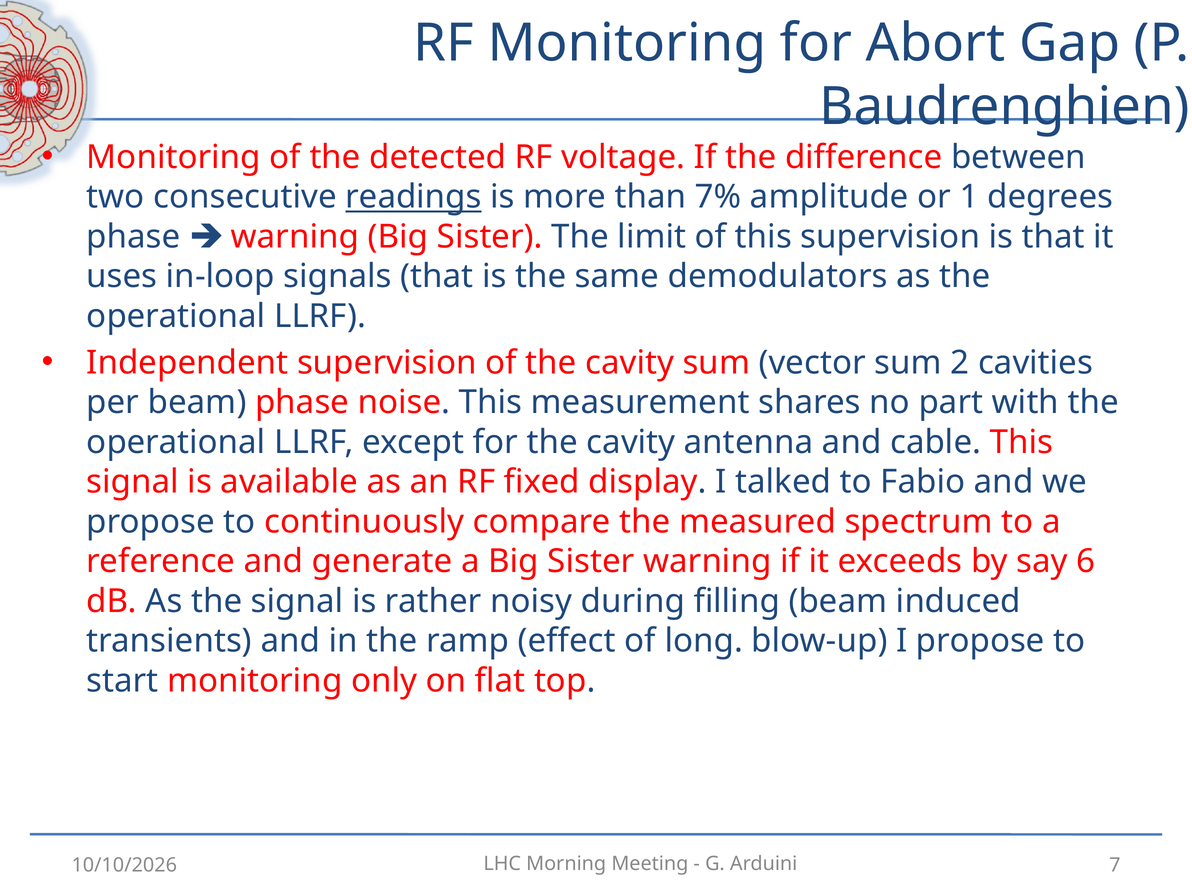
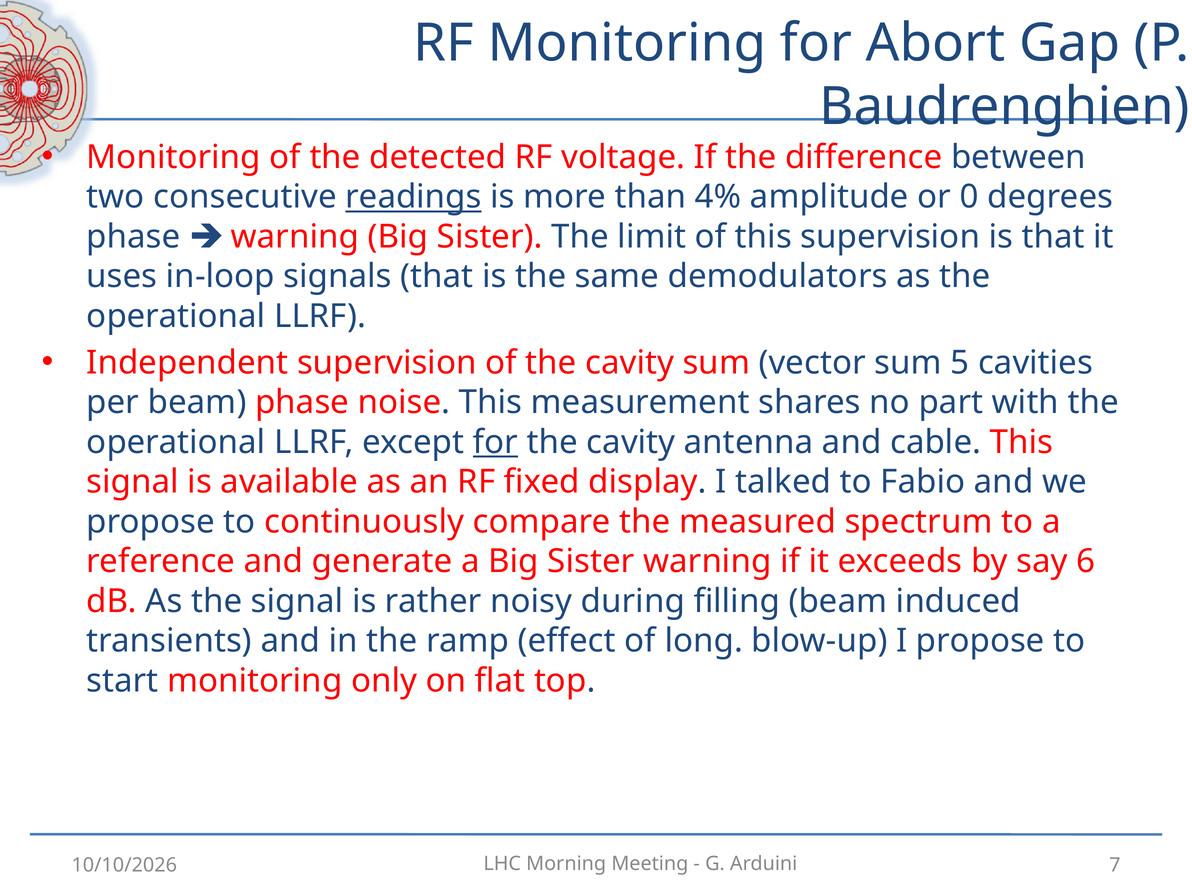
7%: 7% -> 4%
1: 1 -> 0
2: 2 -> 5
for at (495, 442) underline: none -> present
